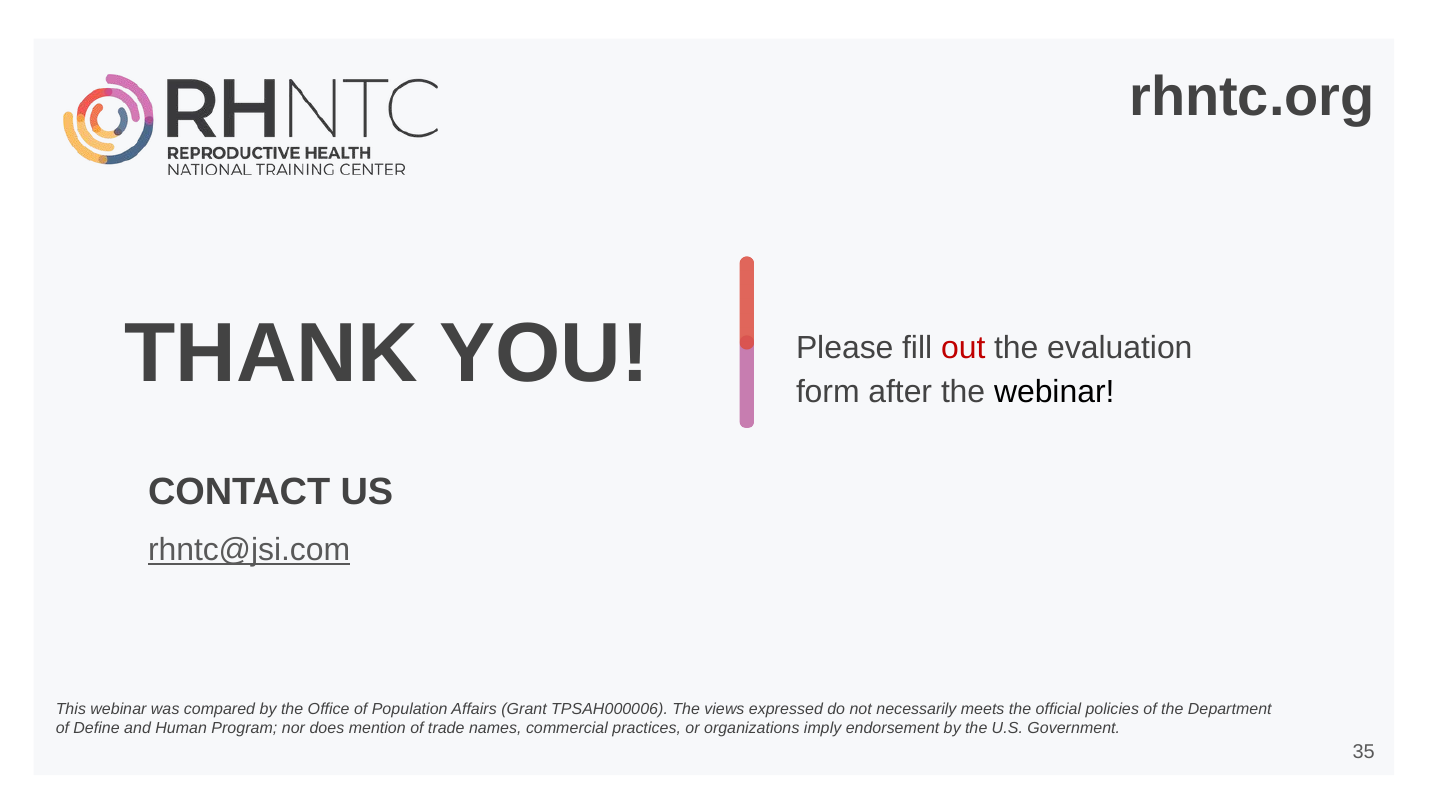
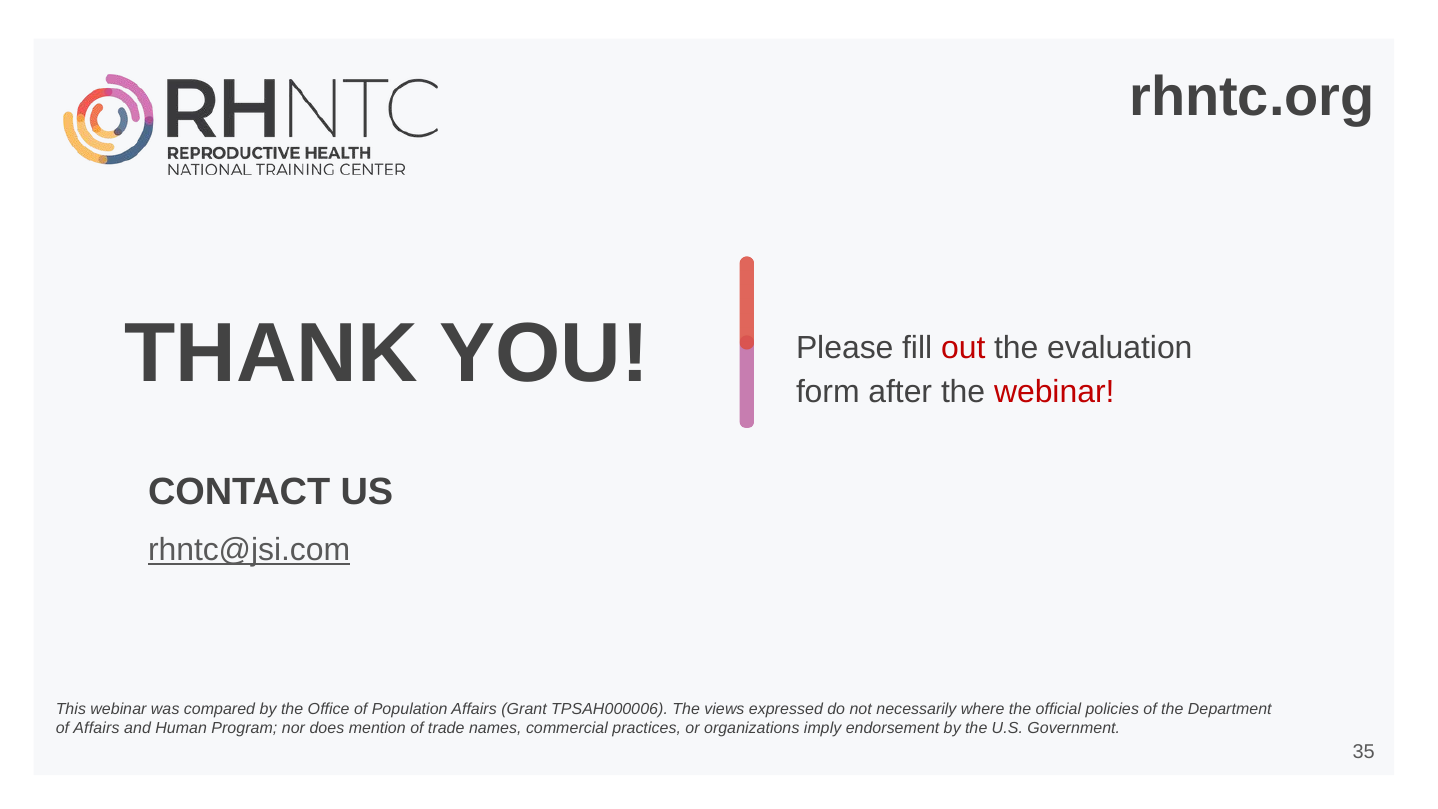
webinar at (1054, 392) colour: black -> red
meets: meets -> where
of Define: Define -> Affairs
